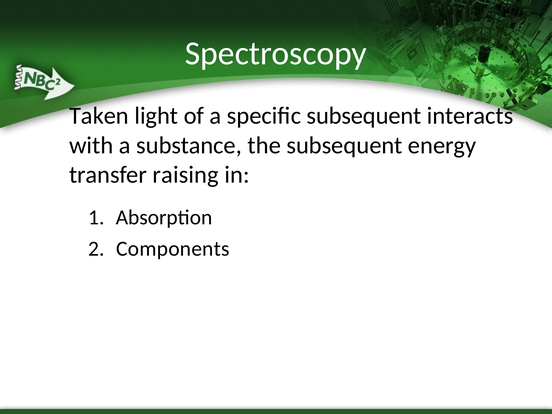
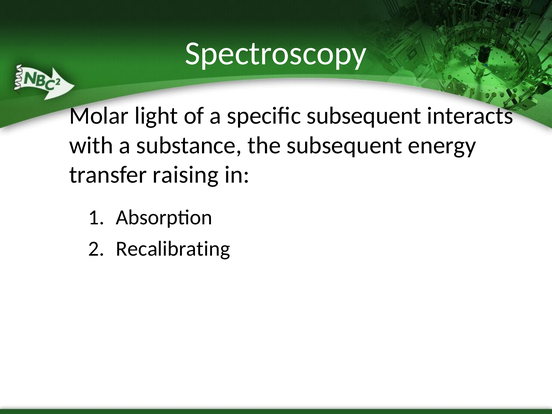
Taken: Taken -> Molar
Components: Components -> Recalibrating
